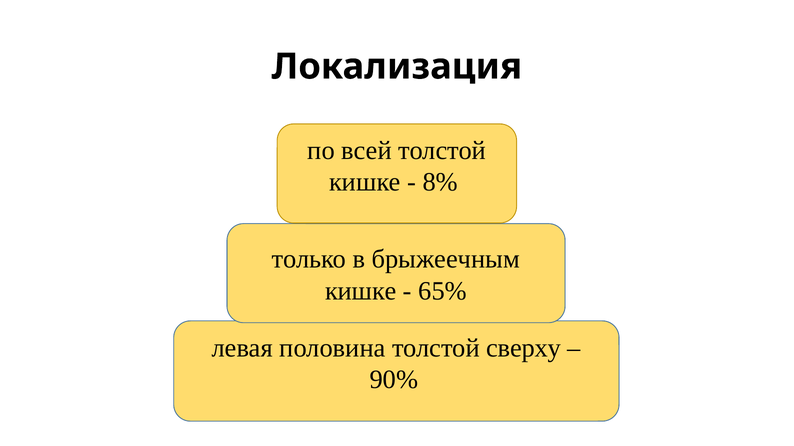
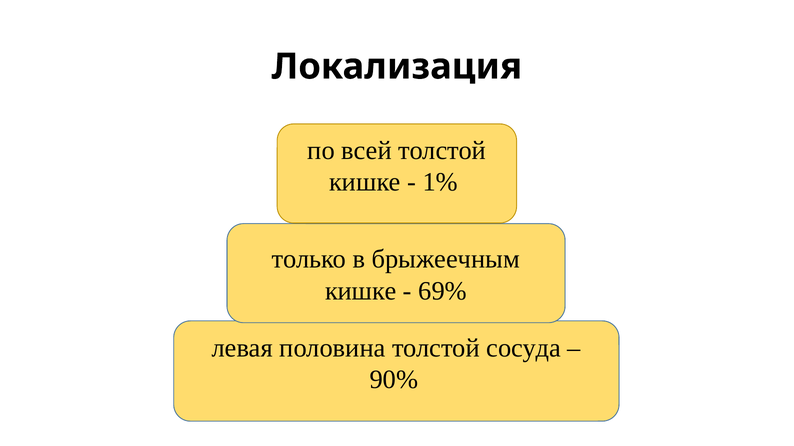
8%: 8% -> 1%
65%: 65% -> 69%
сверху: сверху -> сосуда
